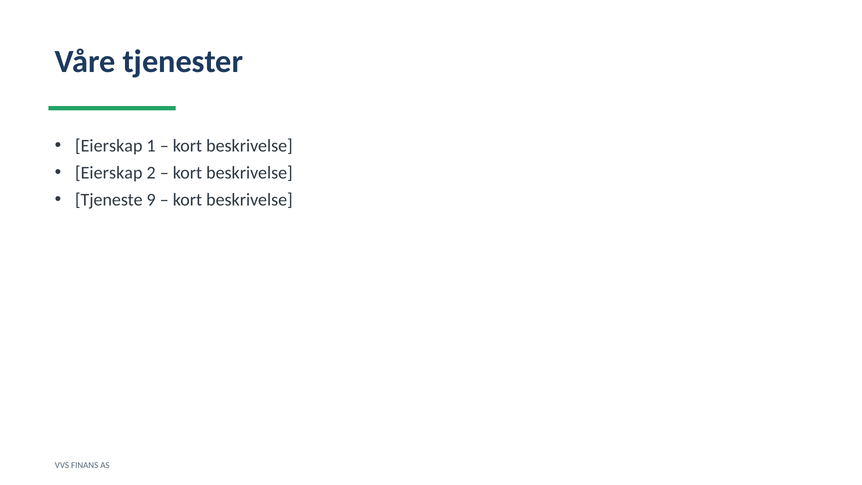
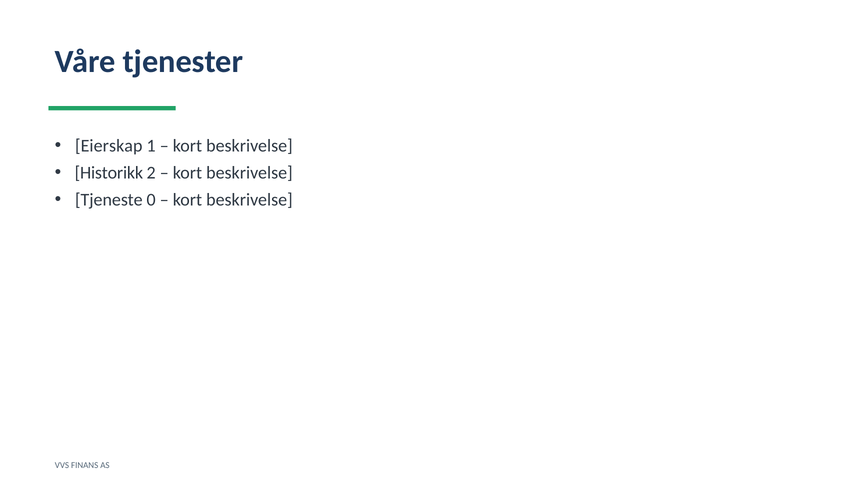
Eierskap at (109, 173): Eierskap -> Historikk
9: 9 -> 0
